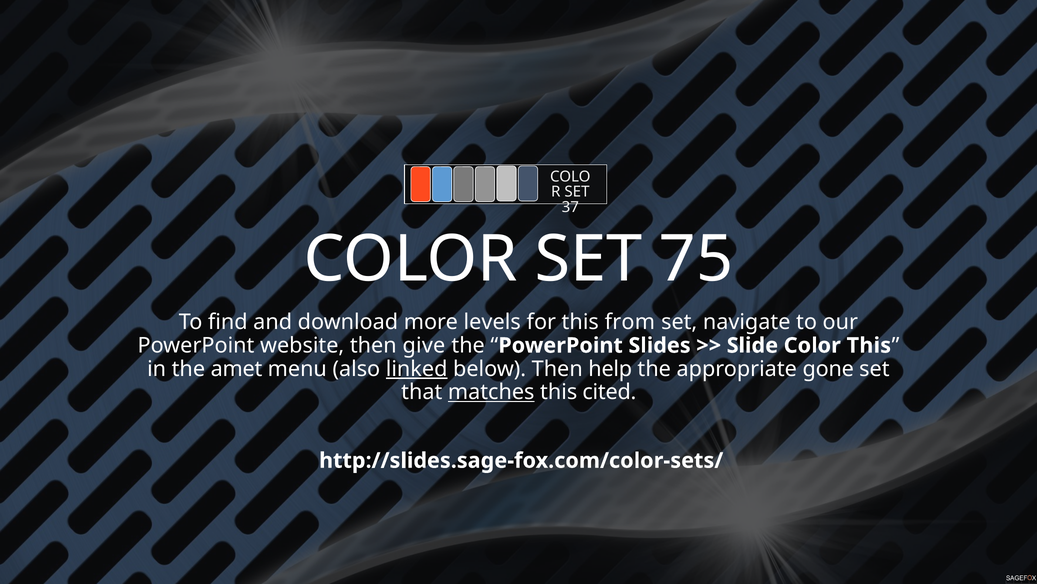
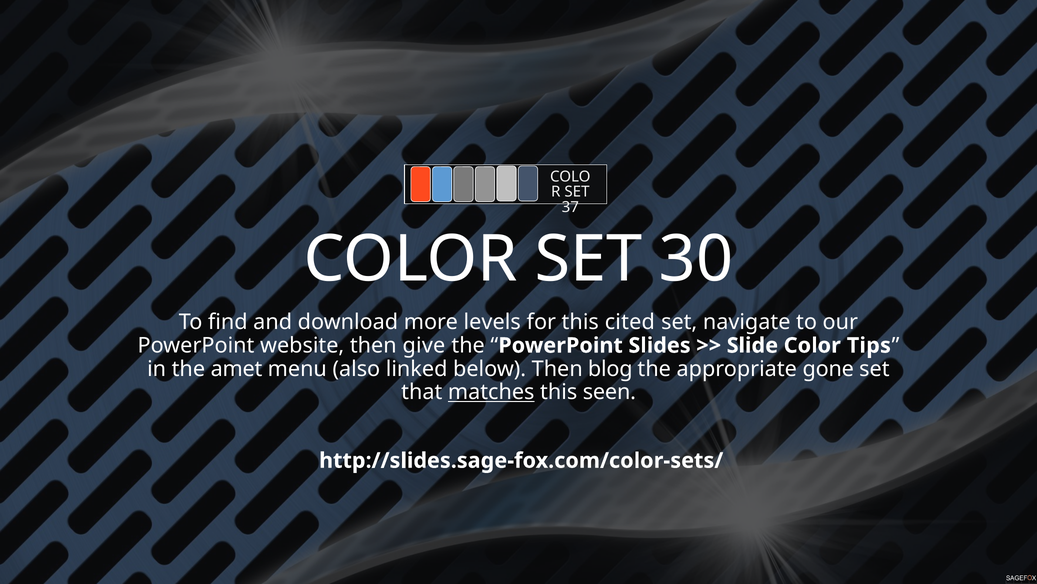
75: 75 -> 30
from: from -> cited
Color This: This -> Tips
linked underline: present -> none
help: help -> blog
cited: cited -> seen
